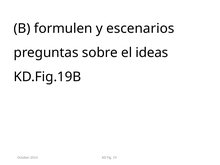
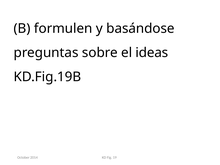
escenarios: escenarios -> basándose
